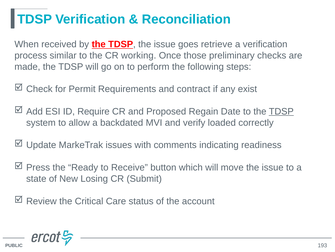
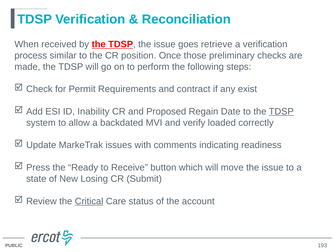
working: working -> position
Require: Require -> Inability
Critical underline: none -> present
